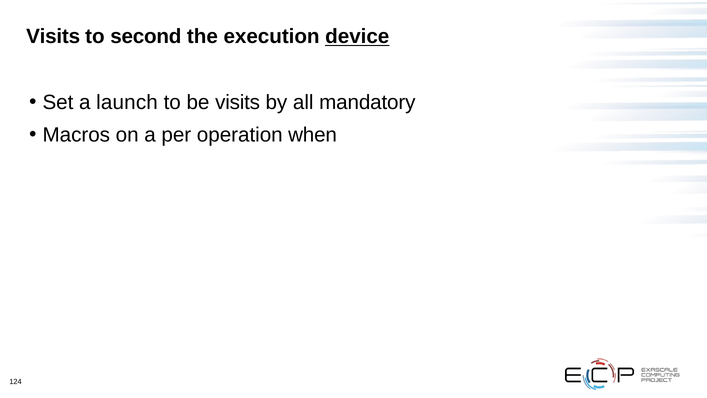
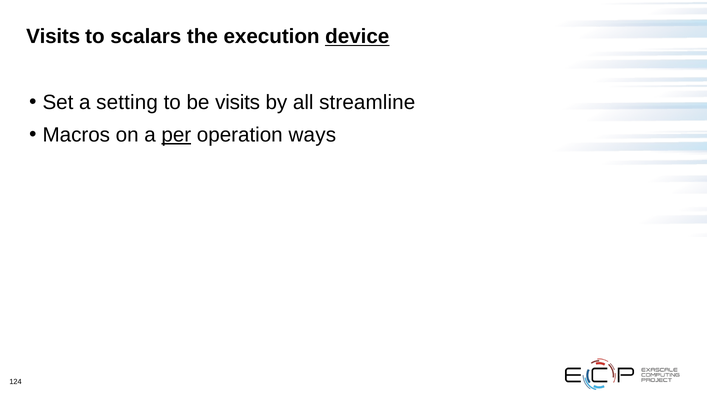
second: second -> scalars
launch: launch -> setting
mandatory: mandatory -> streamline
per underline: none -> present
when: when -> ways
